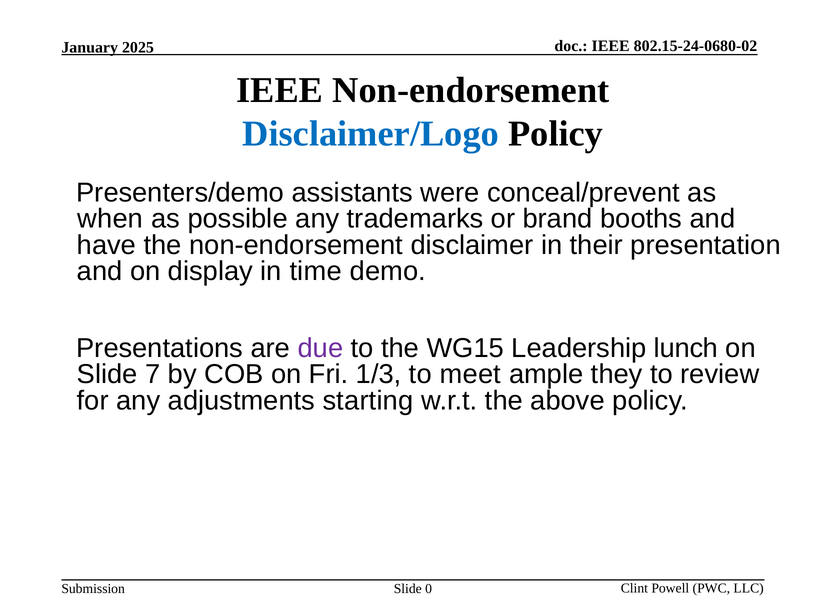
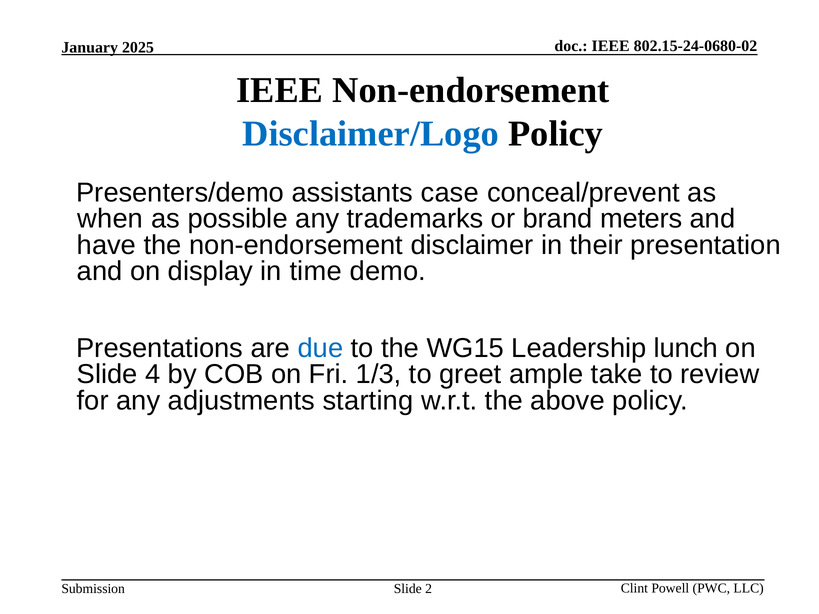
were: were -> case
booths: booths -> meters
due colour: purple -> blue
7: 7 -> 4
meet: meet -> greet
they: they -> take
0: 0 -> 2
